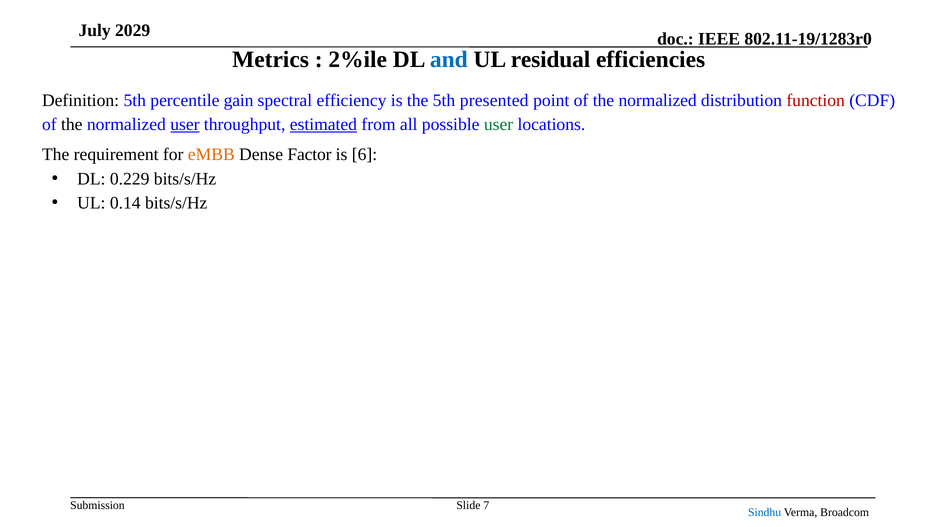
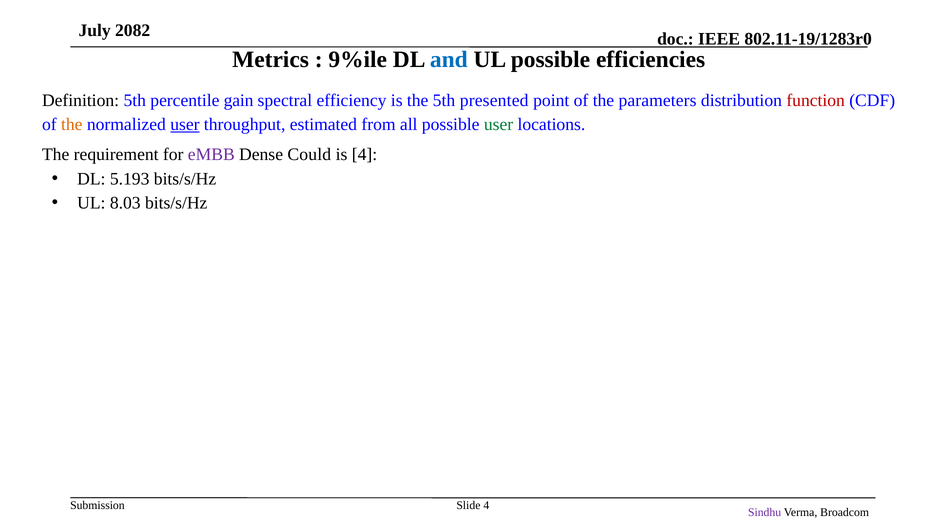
2029: 2029 -> 2082
2%ile: 2%ile -> 9%ile
UL residual: residual -> possible
point of the normalized: normalized -> parameters
the at (72, 125) colour: black -> orange
estimated underline: present -> none
eMBB colour: orange -> purple
Factor: Factor -> Could
is 6: 6 -> 4
0.229: 0.229 -> 5.193
0.14: 0.14 -> 8.03
Slide 7: 7 -> 4
Sindhu colour: blue -> purple
